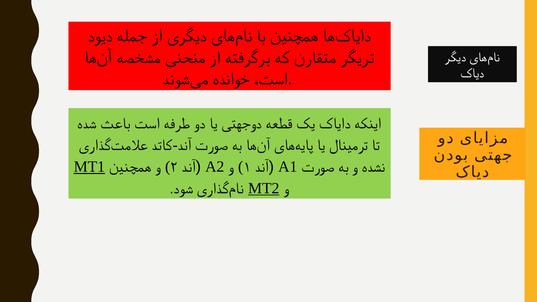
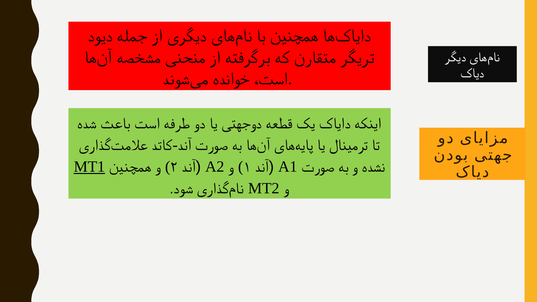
MT2 underline: present -> none
